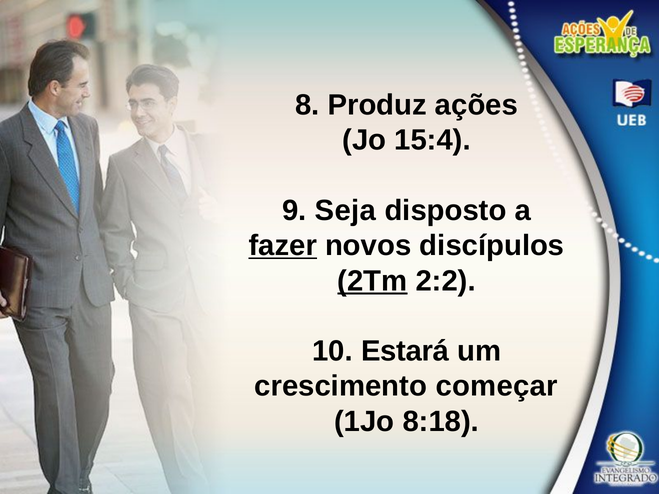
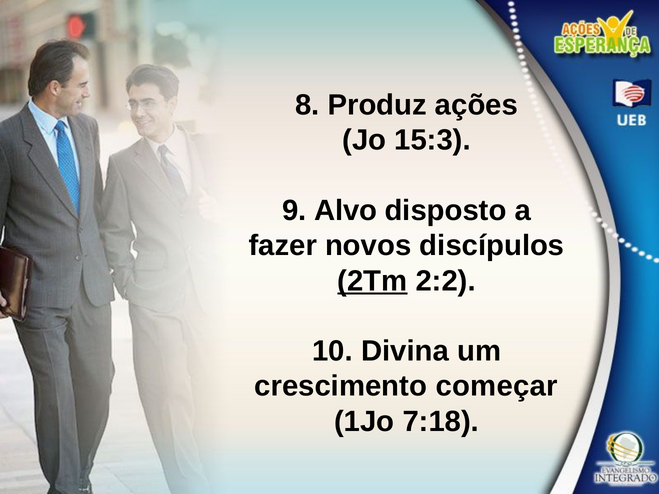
15:4: 15:4 -> 15:3
Seja: Seja -> Alvo
fazer underline: present -> none
Estará: Estará -> Divina
8:18: 8:18 -> 7:18
